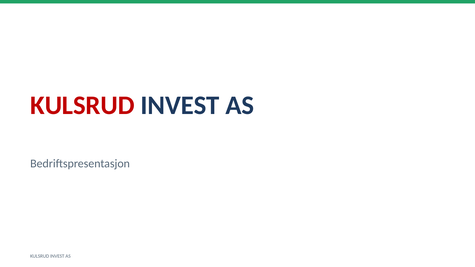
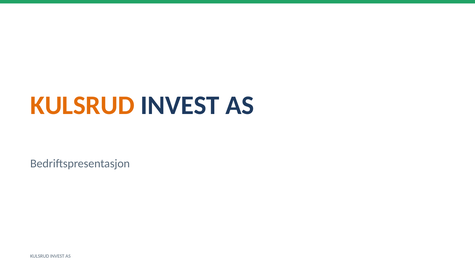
KULSRUD at (82, 105) colour: red -> orange
